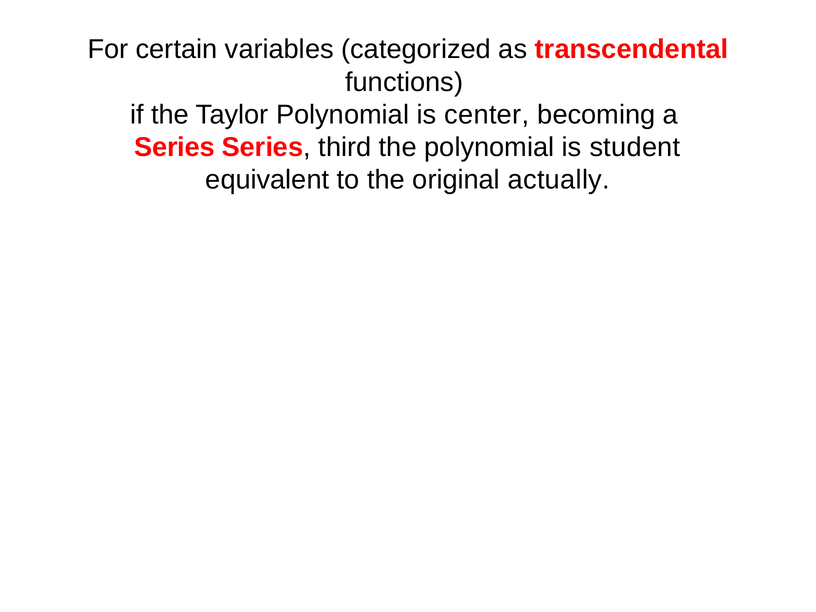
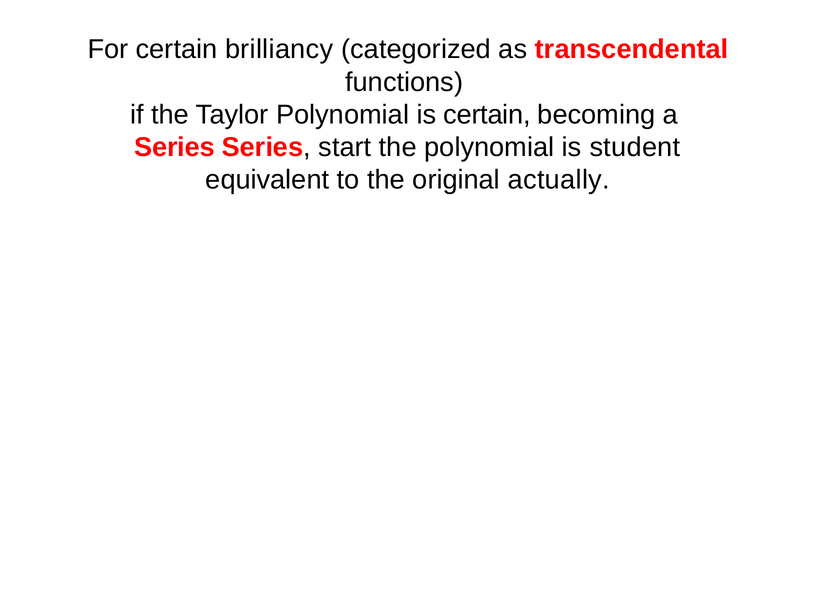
variables: variables -> brilliancy
is center: center -> certain
third: third -> start
